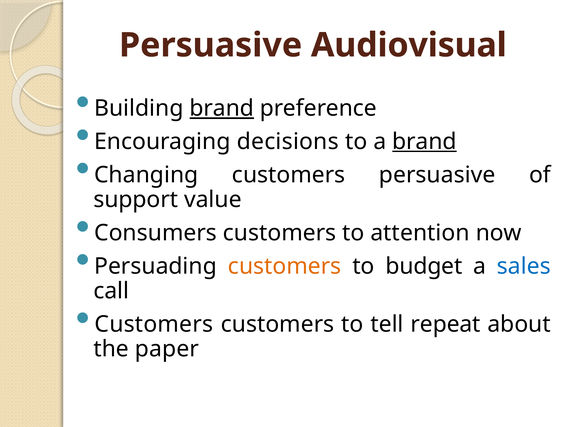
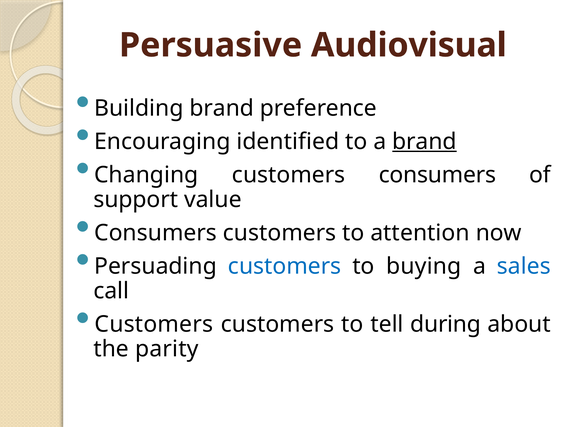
brand at (222, 108) underline: present -> none
decisions: decisions -> identified
customers persuasive: persuasive -> consumers
customers at (285, 267) colour: orange -> blue
budget: budget -> buying
repeat: repeat -> during
paper: paper -> parity
